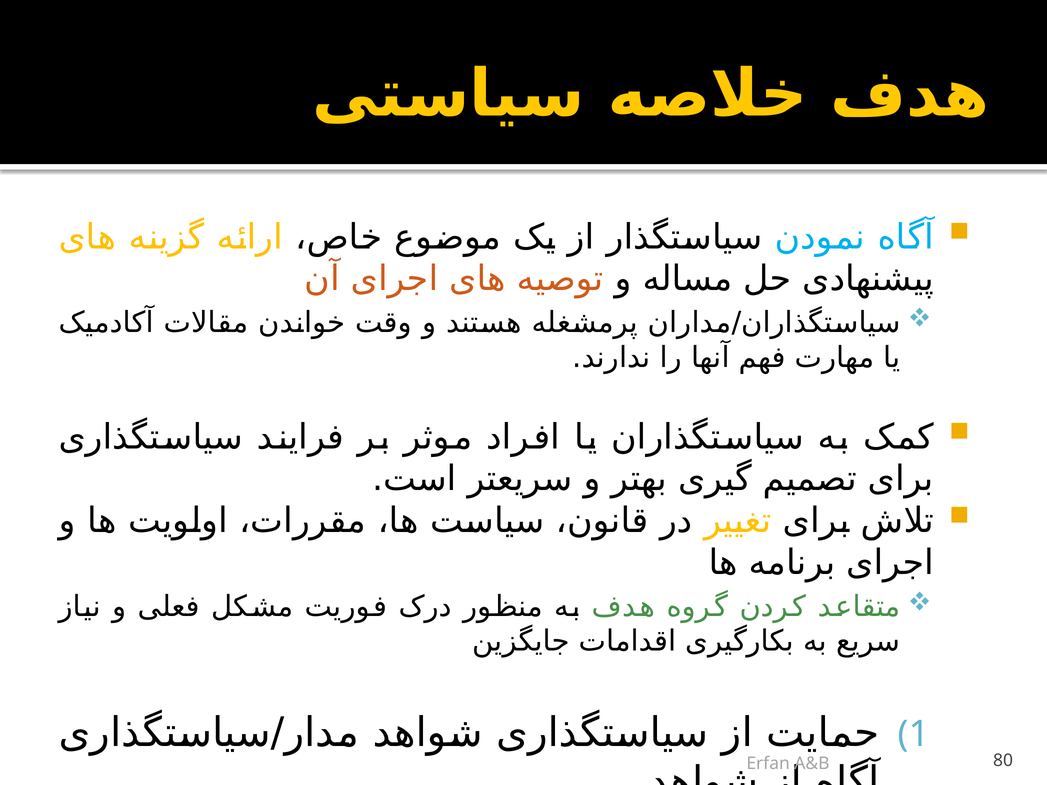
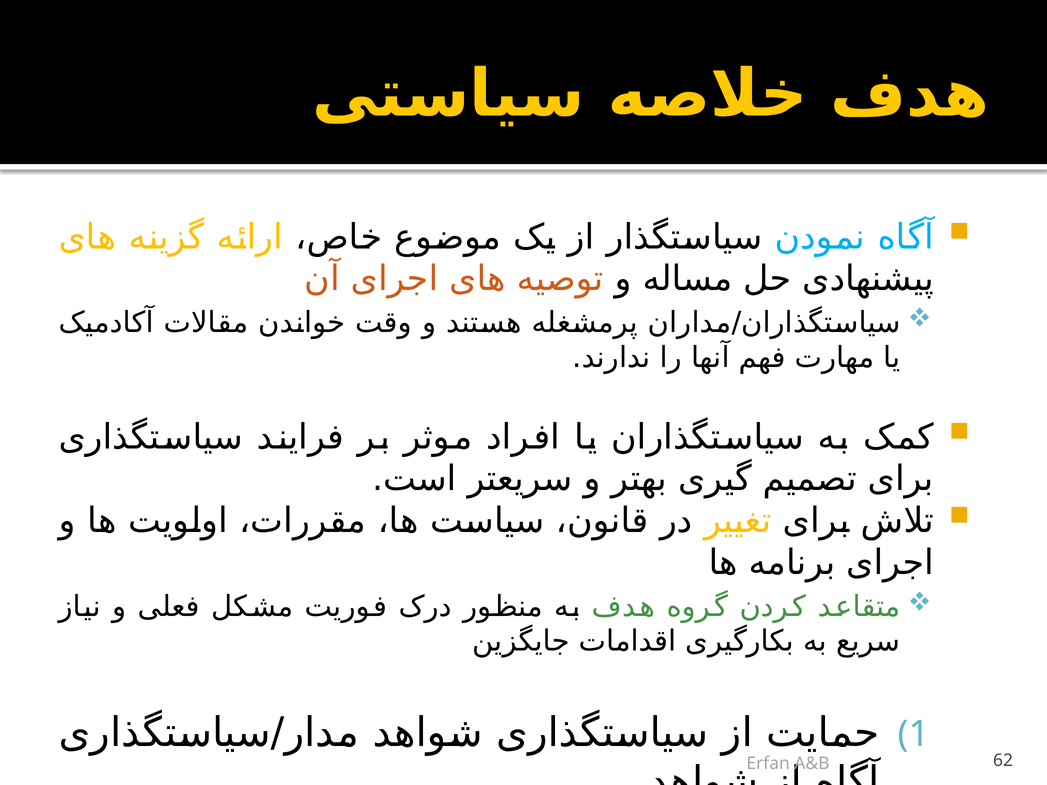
80: 80 -> 62
